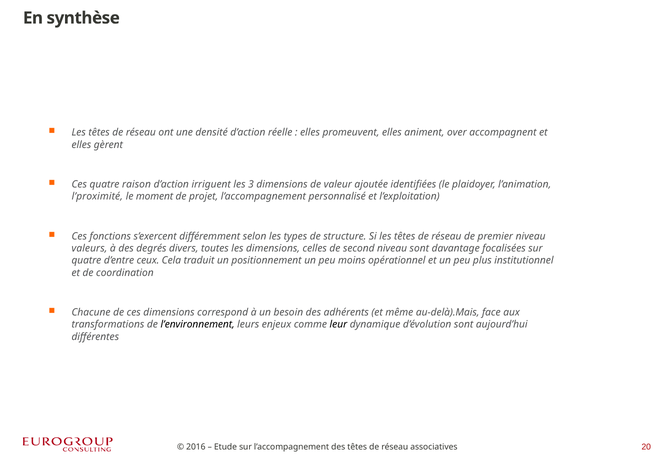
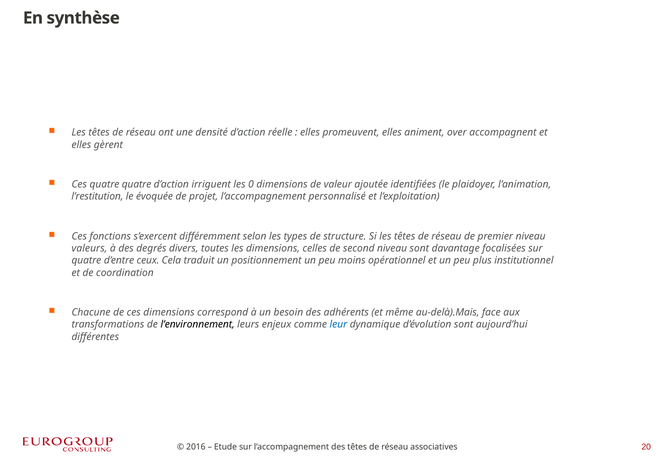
quatre raison: raison -> quatre
3: 3 -> 0
l’proximité: l’proximité -> l’restitution
moment: moment -> évoquée
leur colour: black -> blue
